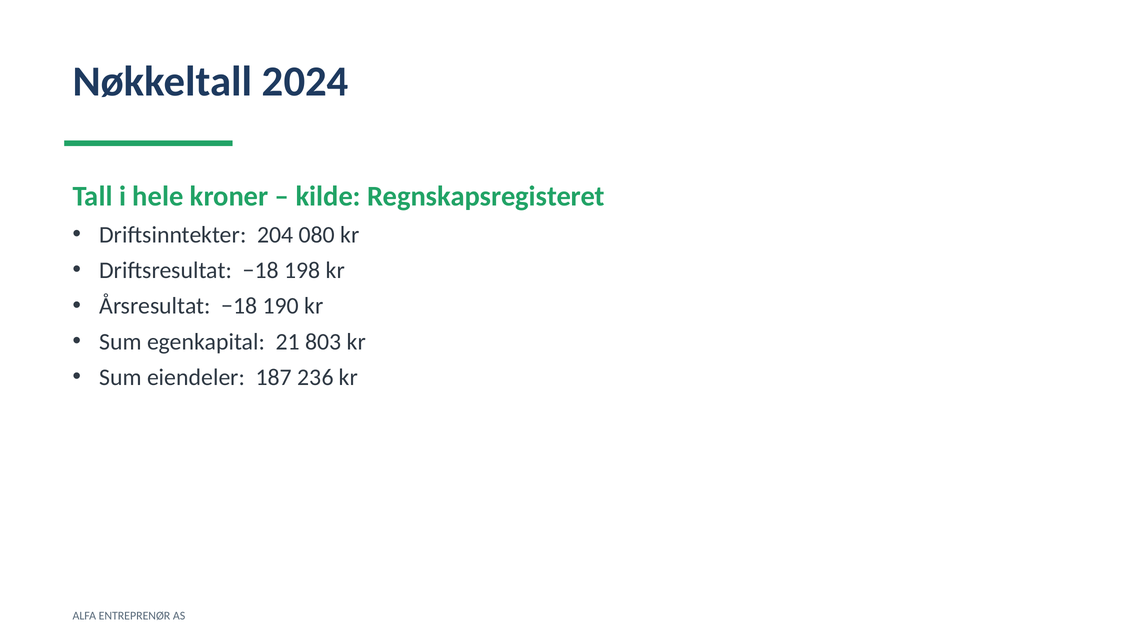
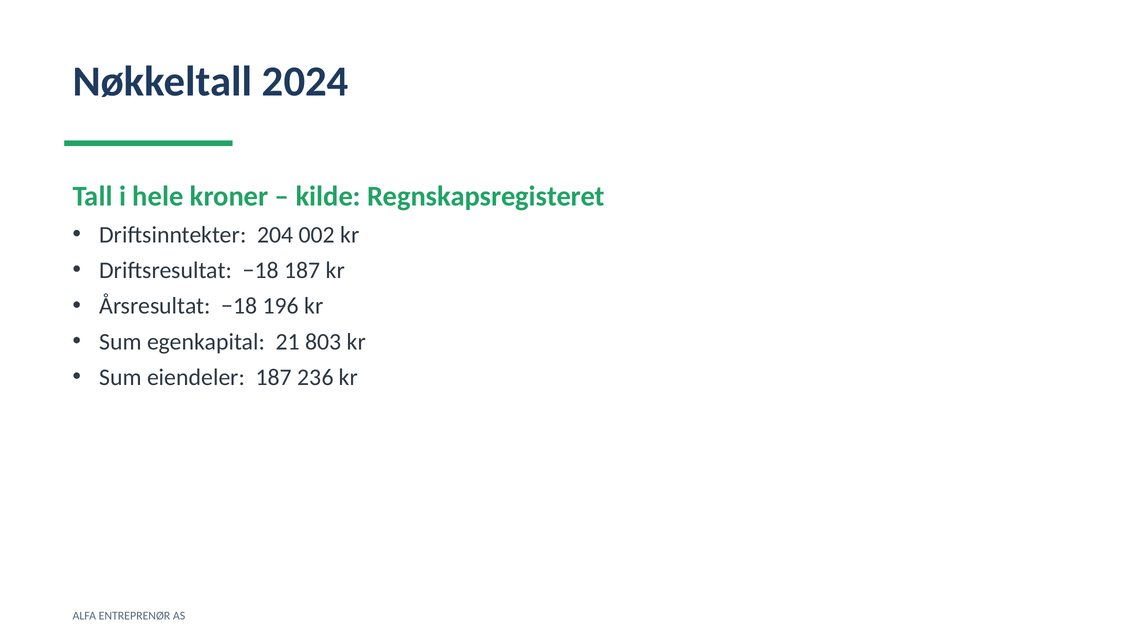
080: 080 -> 002
−18 198: 198 -> 187
190: 190 -> 196
